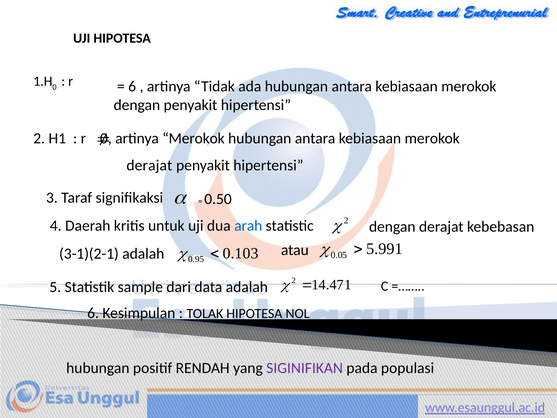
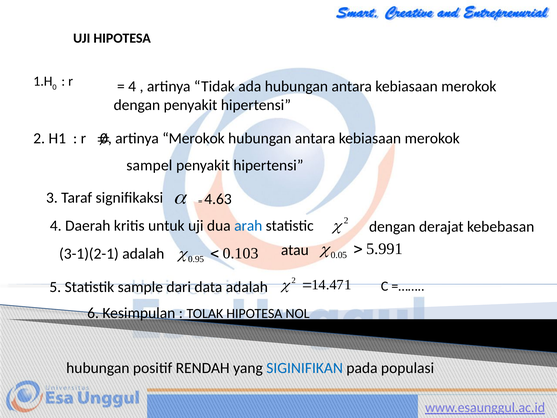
6 at (132, 86): 6 -> 4
derajat at (149, 165): derajat -> sampel
0.50: 0.50 -> 4.63
SIGINIFIKAN colour: purple -> blue
